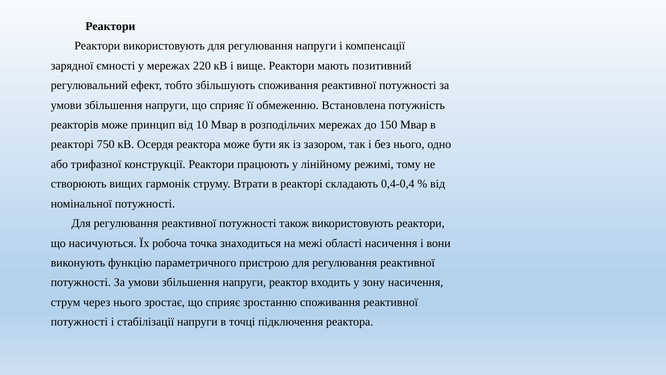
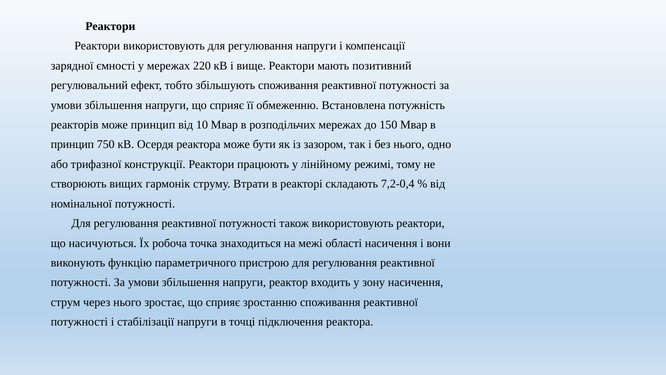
реакторі at (72, 144): реакторі -> принцип
0,4-0,4: 0,4-0,4 -> 7,2-0,4
